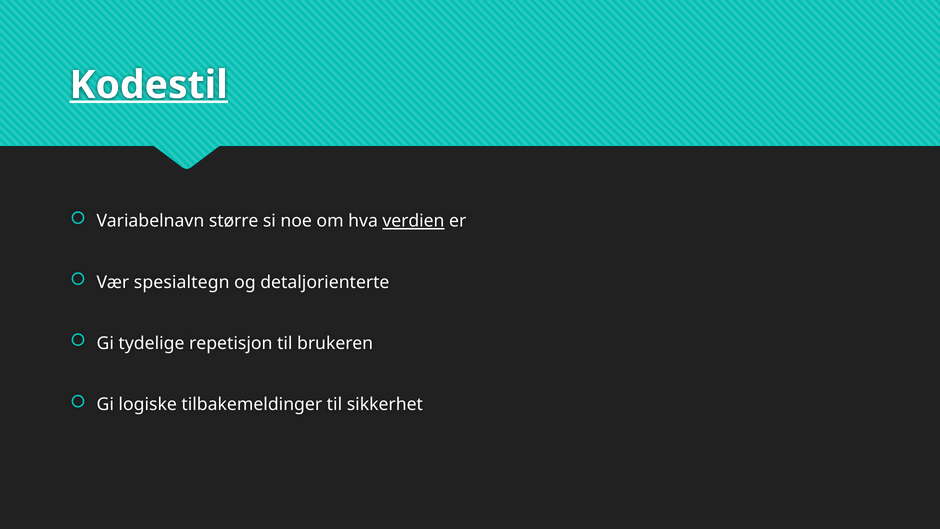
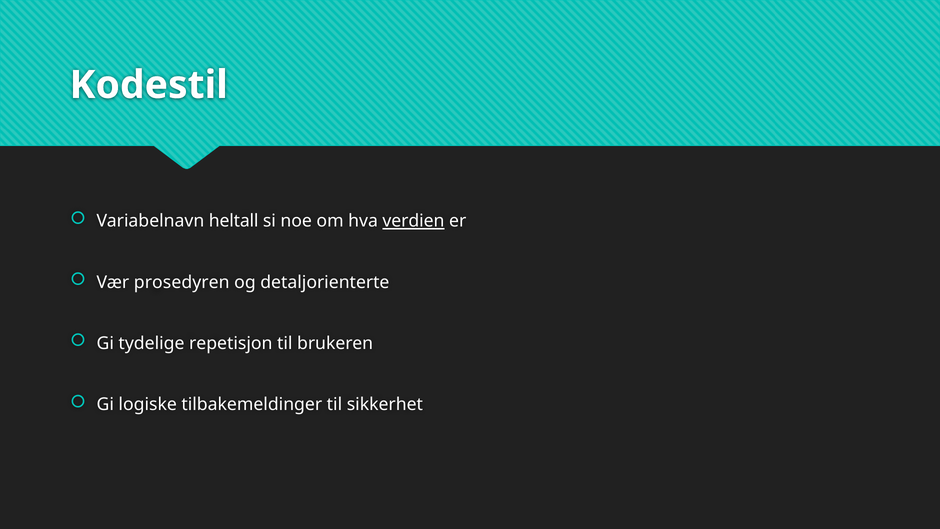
Kodestil underline: present -> none
større: større -> heltall
spesialtegn: spesialtegn -> prosedyren
